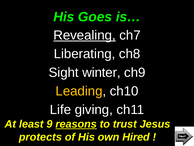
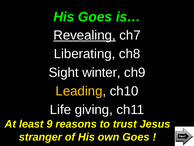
reasons underline: present -> none
protects: protects -> stranger
own Hired: Hired -> Goes
